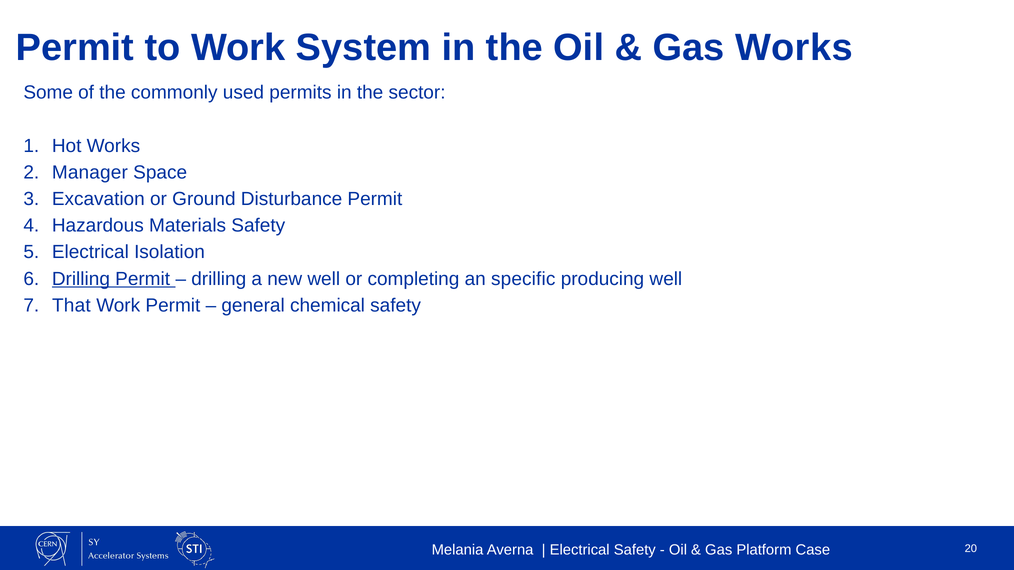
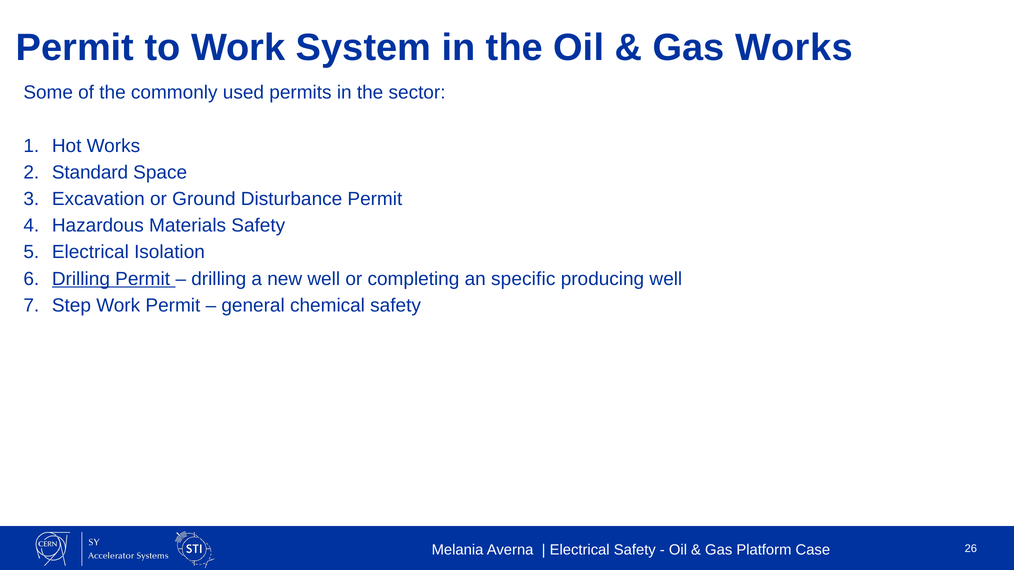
Manager: Manager -> Standard
That: That -> Step
20: 20 -> 26
